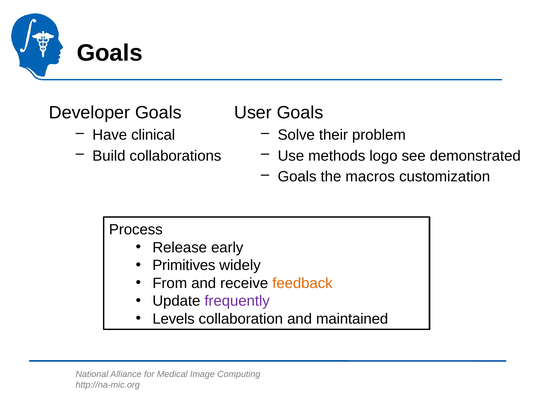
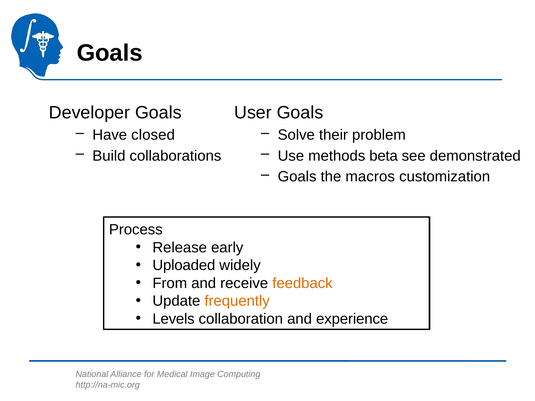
clinical: clinical -> closed
logo: logo -> beta
Primitives: Primitives -> Uploaded
frequently colour: purple -> orange
maintained: maintained -> experience
